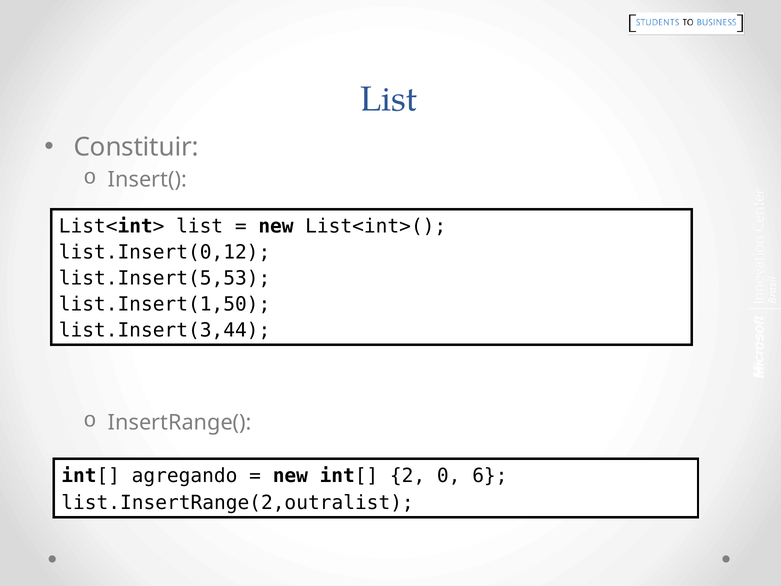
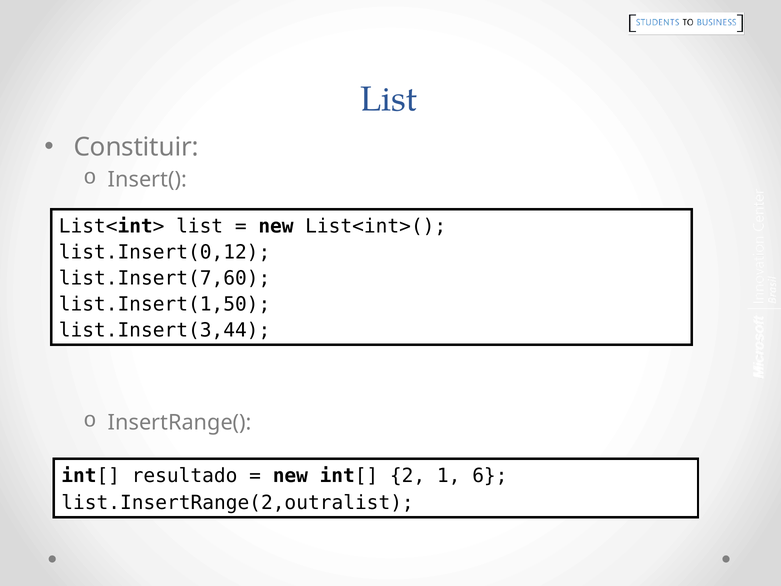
list.Insert(5,53: list.Insert(5,53 -> list.Insert(7,60
agregando: agregando -> resultado
0: 0 -> 1
